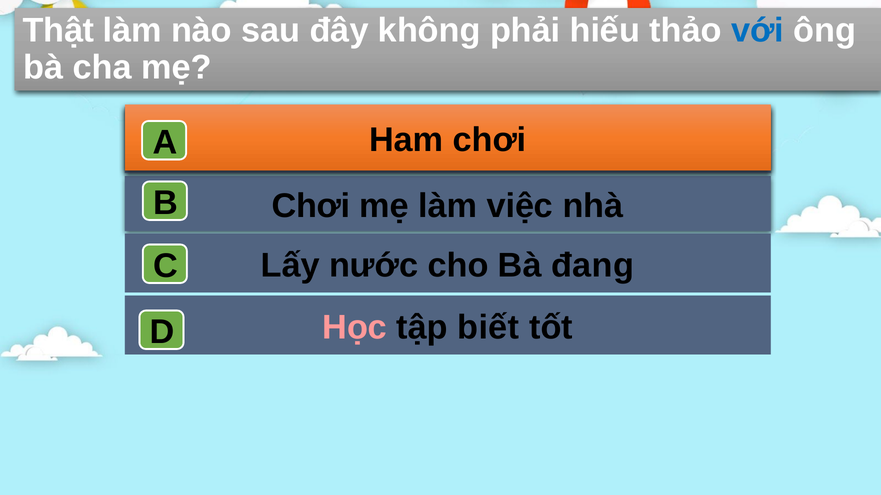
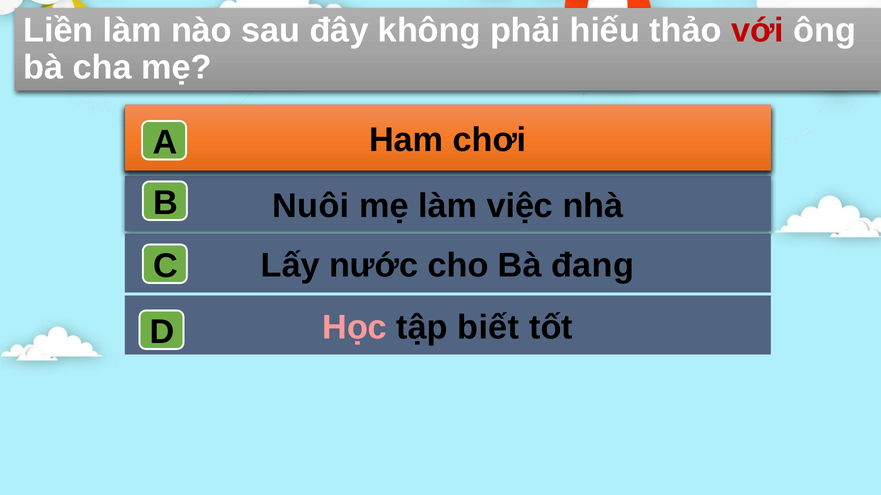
Thật: Thật -> Liền
với colour: blue -> red
Chơi at (311, 206): Chơi -> Nuôi
